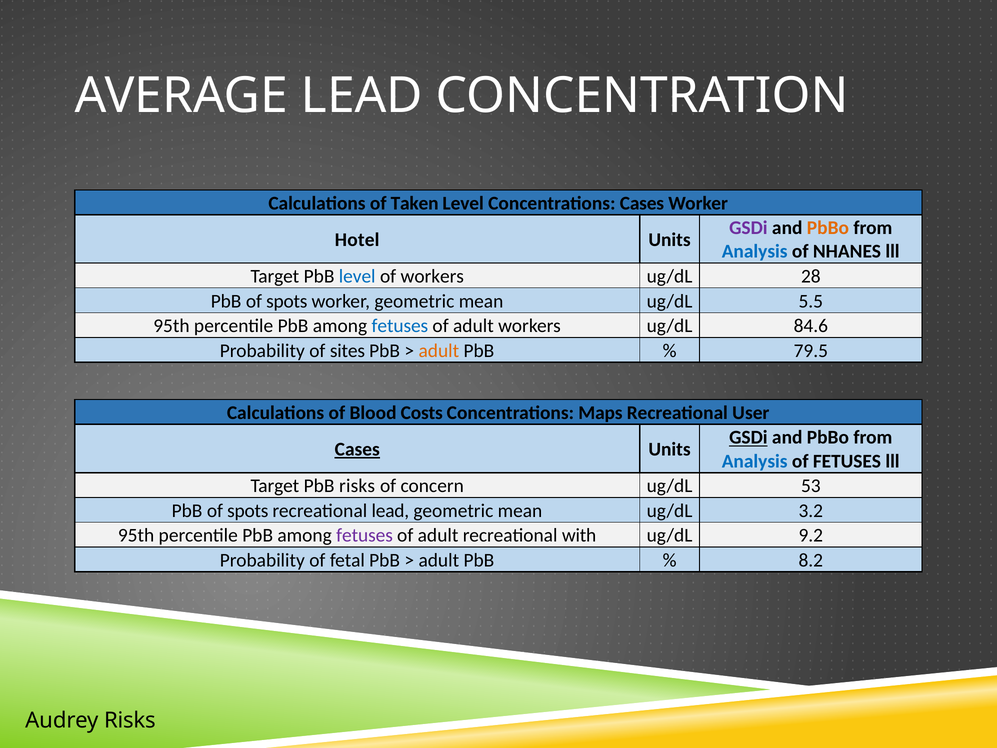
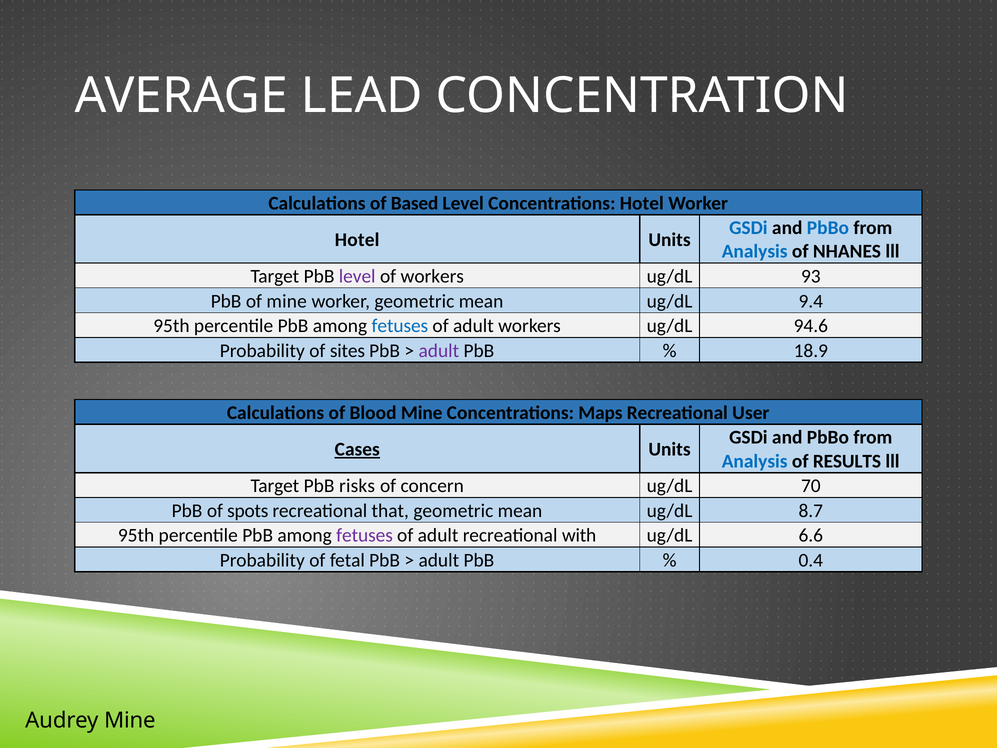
Taken: Taken -> Based
Concentrations Cases: Cases -> Hotel
GSDi at (748, 228) colour: purple -> blue
PbBo at (828, 228) colour: orange -> blue
level at (357, 276) colour: blue -> purple
28: 28 -> 93
spots at (287, 301): spots -> mine
5.5: 5.5 -> 9.4
84.6: 84.6 -> 94.6
adult at (439, 351) colour: orange -> purple
79.5: 79.5 -> 18.9
Blood Costs: Costs -> Mine
GSDi at (748, 437) underline: present -> none
of FETUSES: FETUSES -> RESULTS
53: 53 -> 70
recreational lead: lead -> that
3.2: 3.2 -> 8.7
9.2: 9.2 -> 6.6
8.2: 8.2 -> 0.4
Audrey Risks: Risks -> Mine
